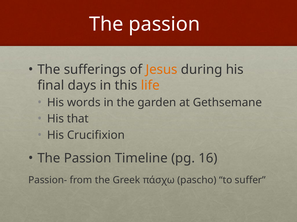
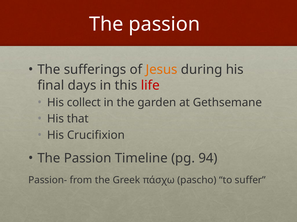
life colour: orange -> red
words: words -> collect
16: 16 -> 94
